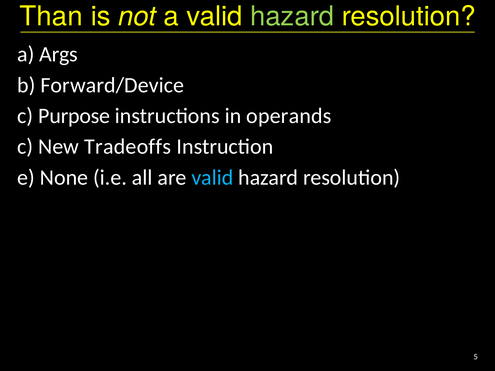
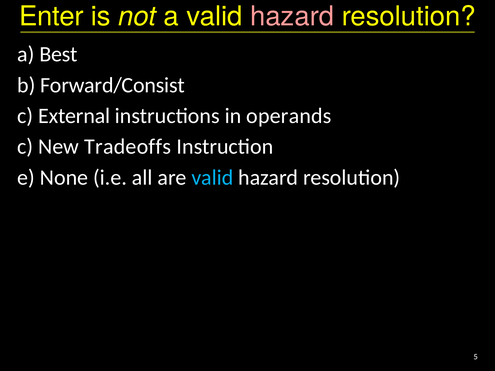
Than: Than -> Enter
hazard at (292, 16) colour: light green -> pink
Args: Args -> Best
Forward/Device: Forward/Device -> Forward/Consist
Purpose: Purpose -> External
